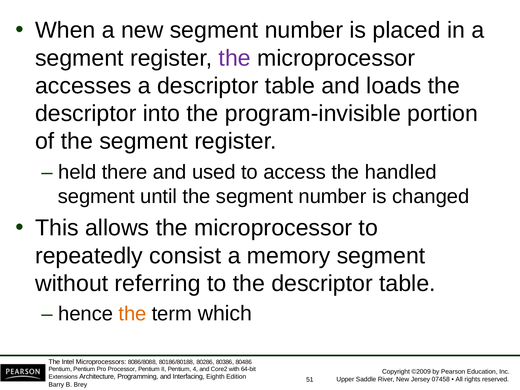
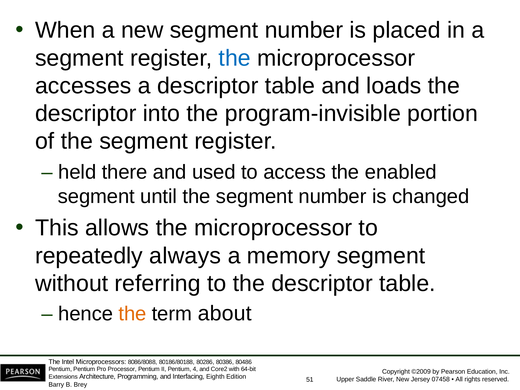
the at (235, 58) colour: purple -> blue
handled: handled -> enabled
consist: consist -> always
which: which -> about
